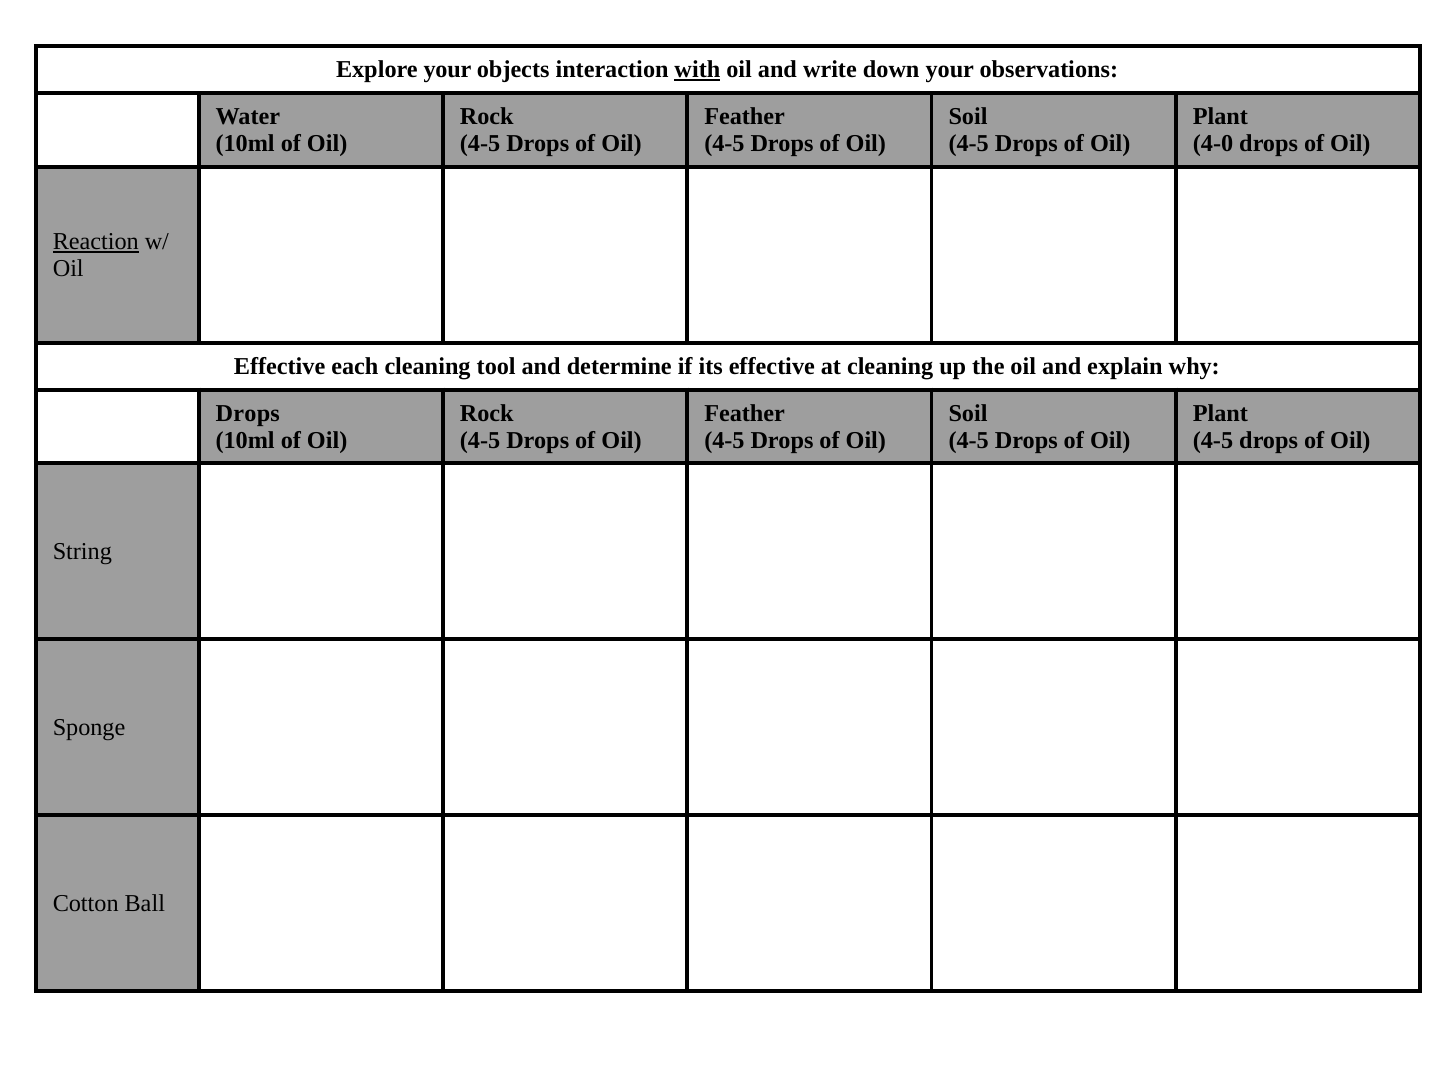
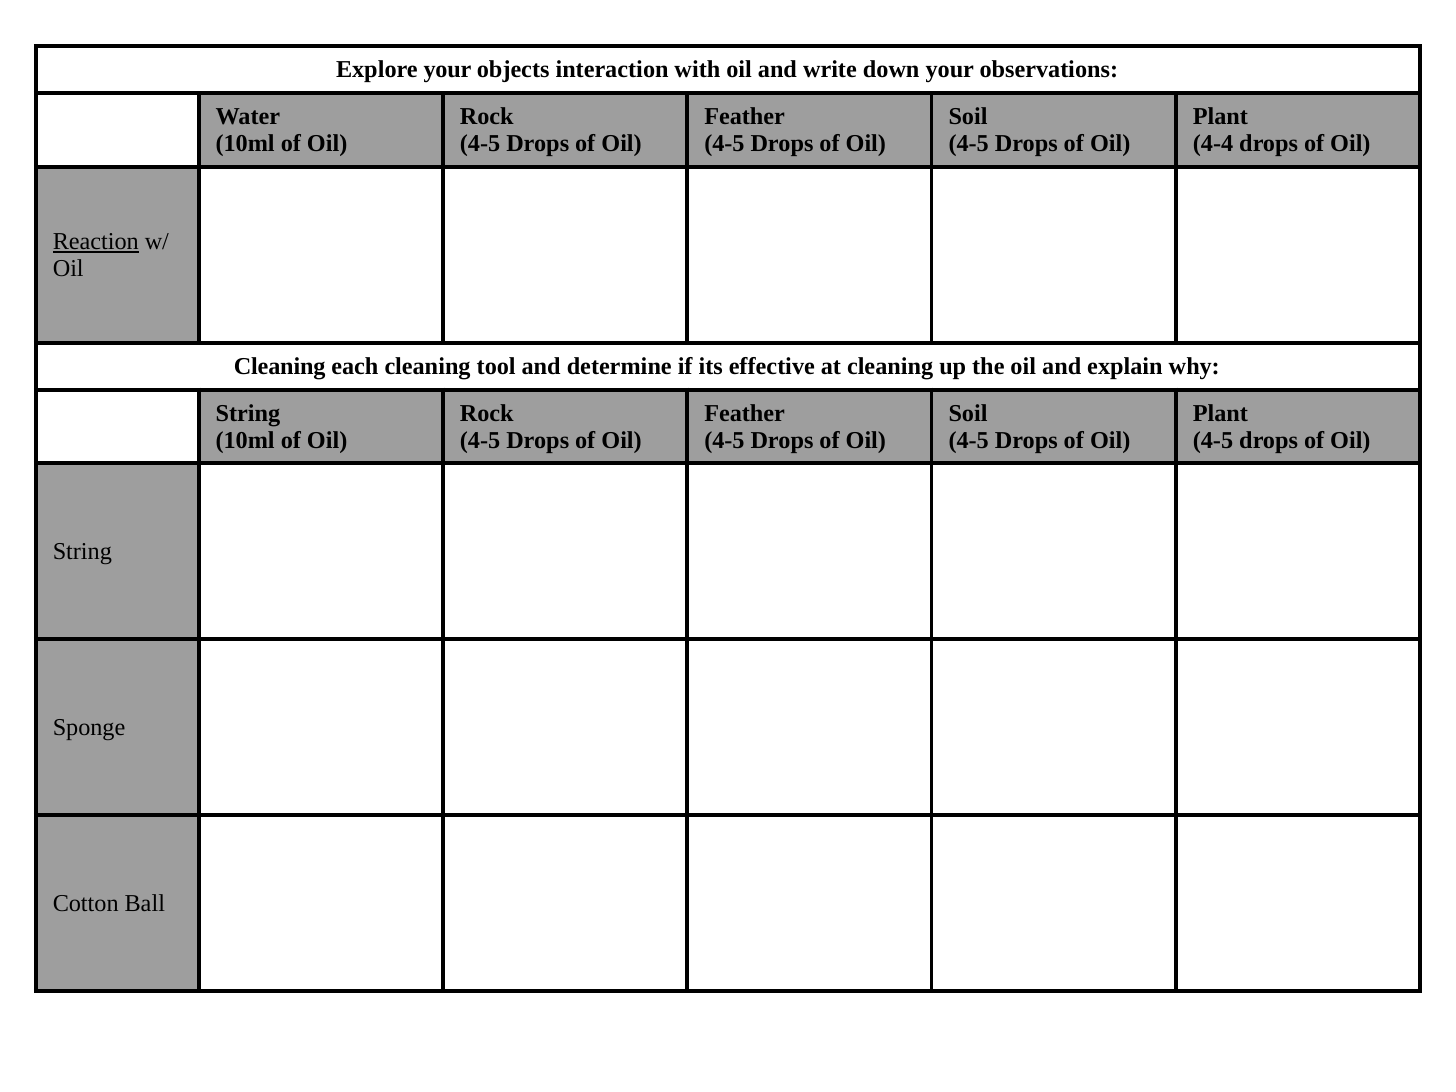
with underline: present -> none
4-0: 4-0 -> 4-4
Effective at (280, 366): Effective -> Cleaning
Drops at (248, 413): Drops -> String
